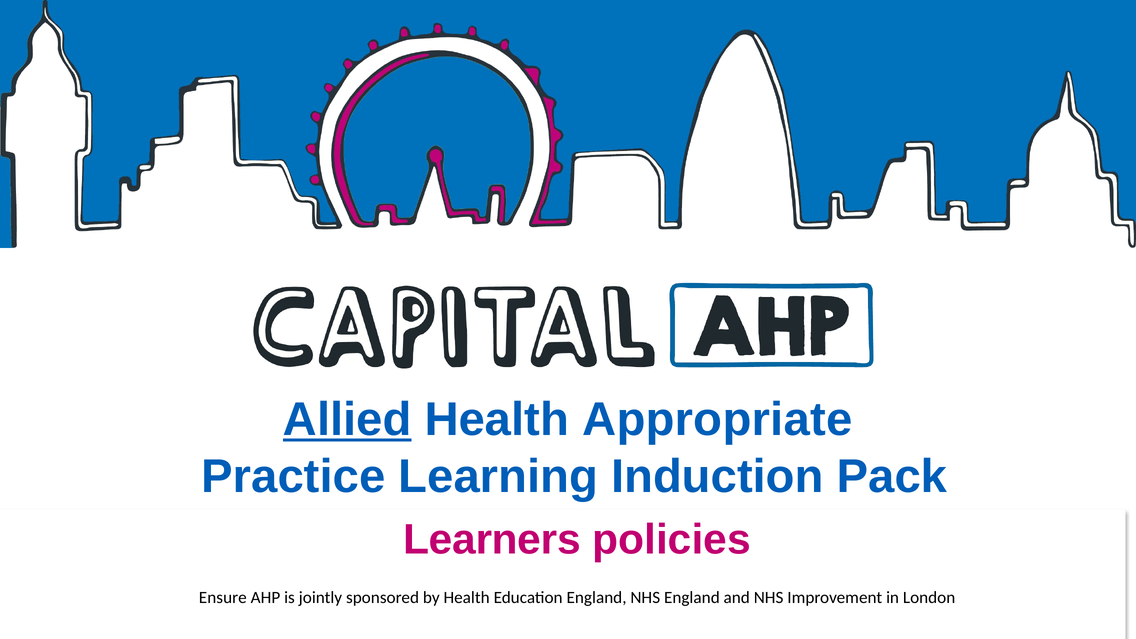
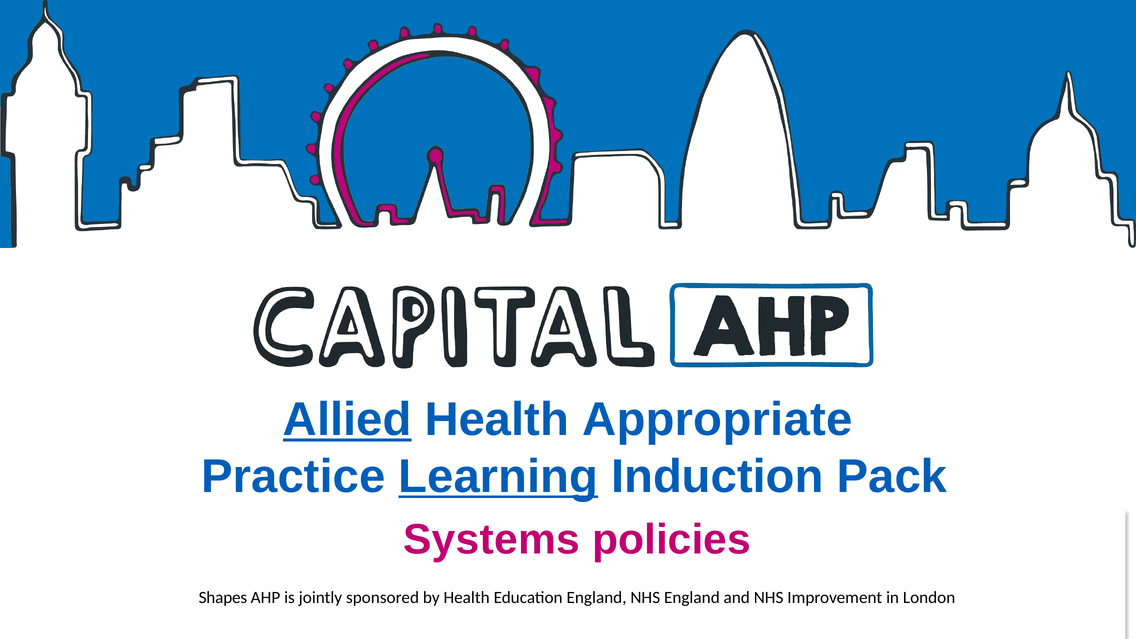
Learning underline: none -> present
Learners: Learners -> Systems
Ensure: Ensure -> Shapes
